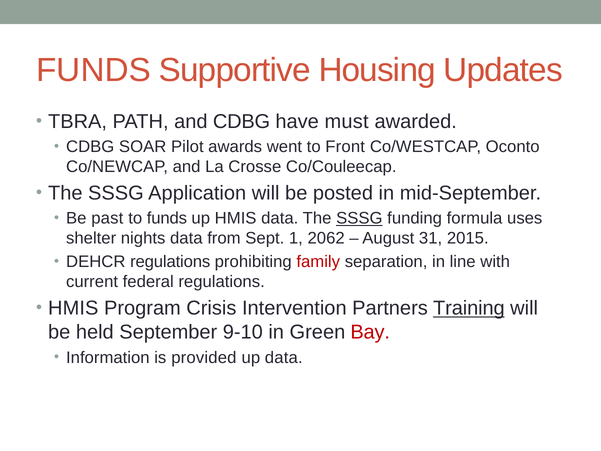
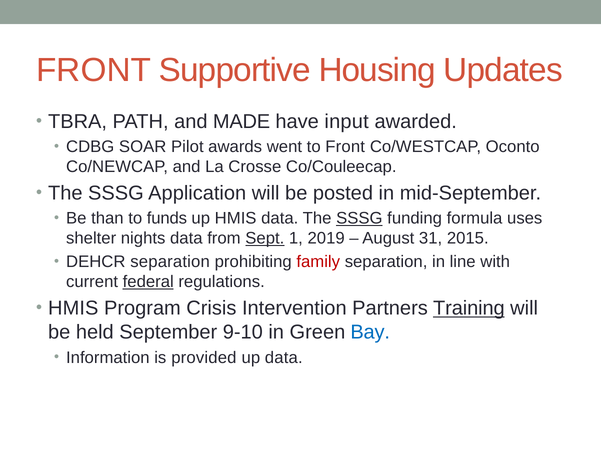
FUNDS at (94, 70): FUNDS -> FRONT
and CDBG: CDBG -> MADE
must: must -> input
past: past -> than
Sept underline: none -> present
2062: 2062 -> 2019
DEHCR regulations: regulations -> separation
federal underline: none -> present
Bay colour: red -> blue
